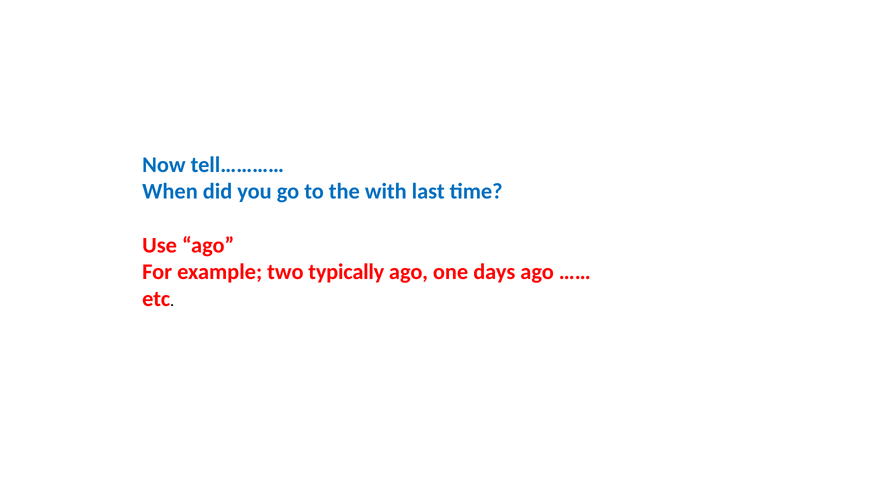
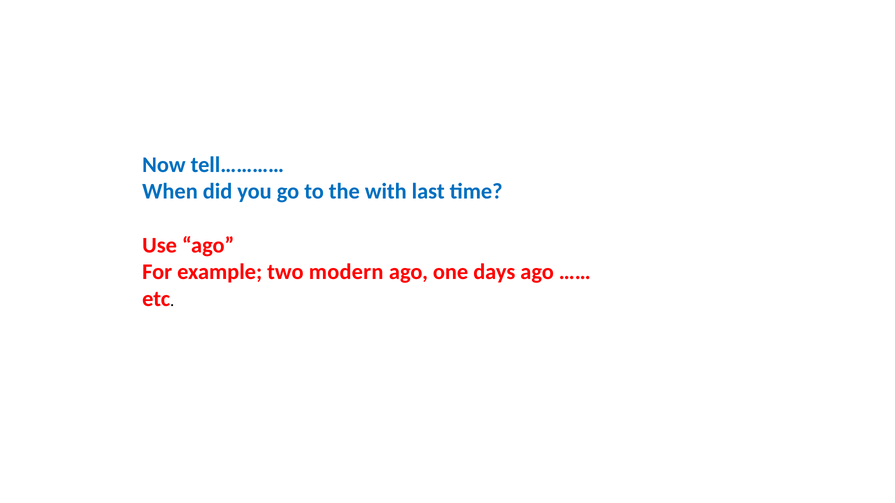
typically: typically -> modern
